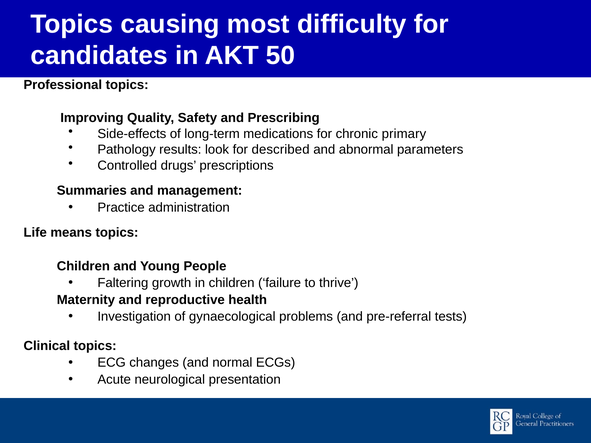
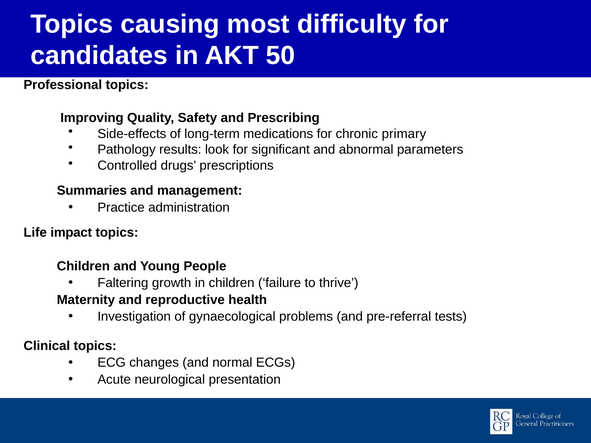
described: described -> significant
means: means -> impact
